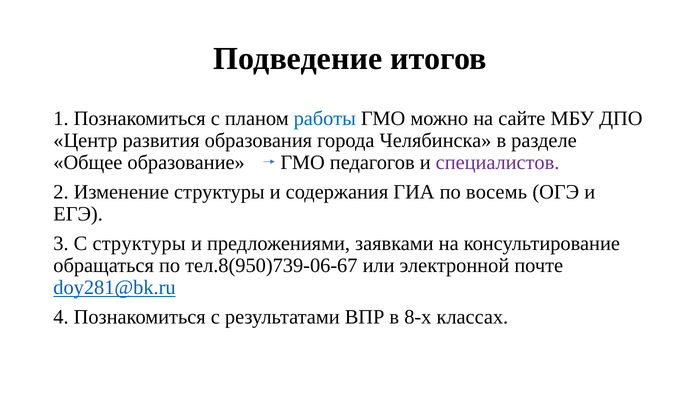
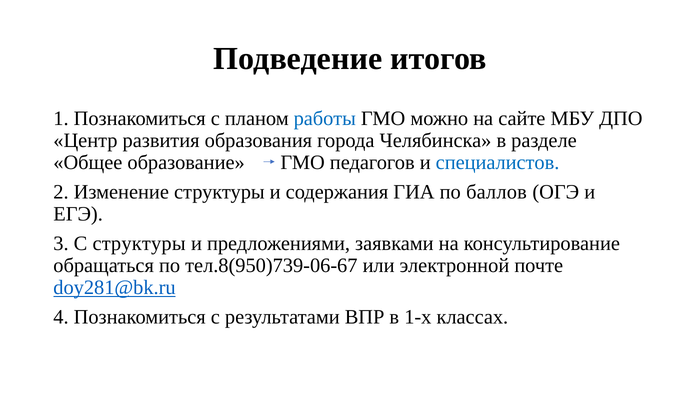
специалистов colour: purple -> blue
восемь: восемь -> баллов
8-х: 8-х -> 1-х
